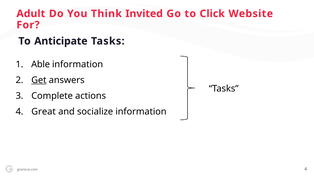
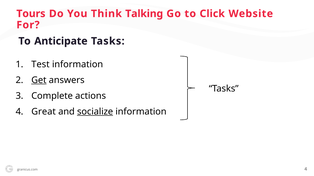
Adult: Adult -> Tours
Invited: Invited -> Talking
Able: Able -> Test
socialize underline: none -> present
